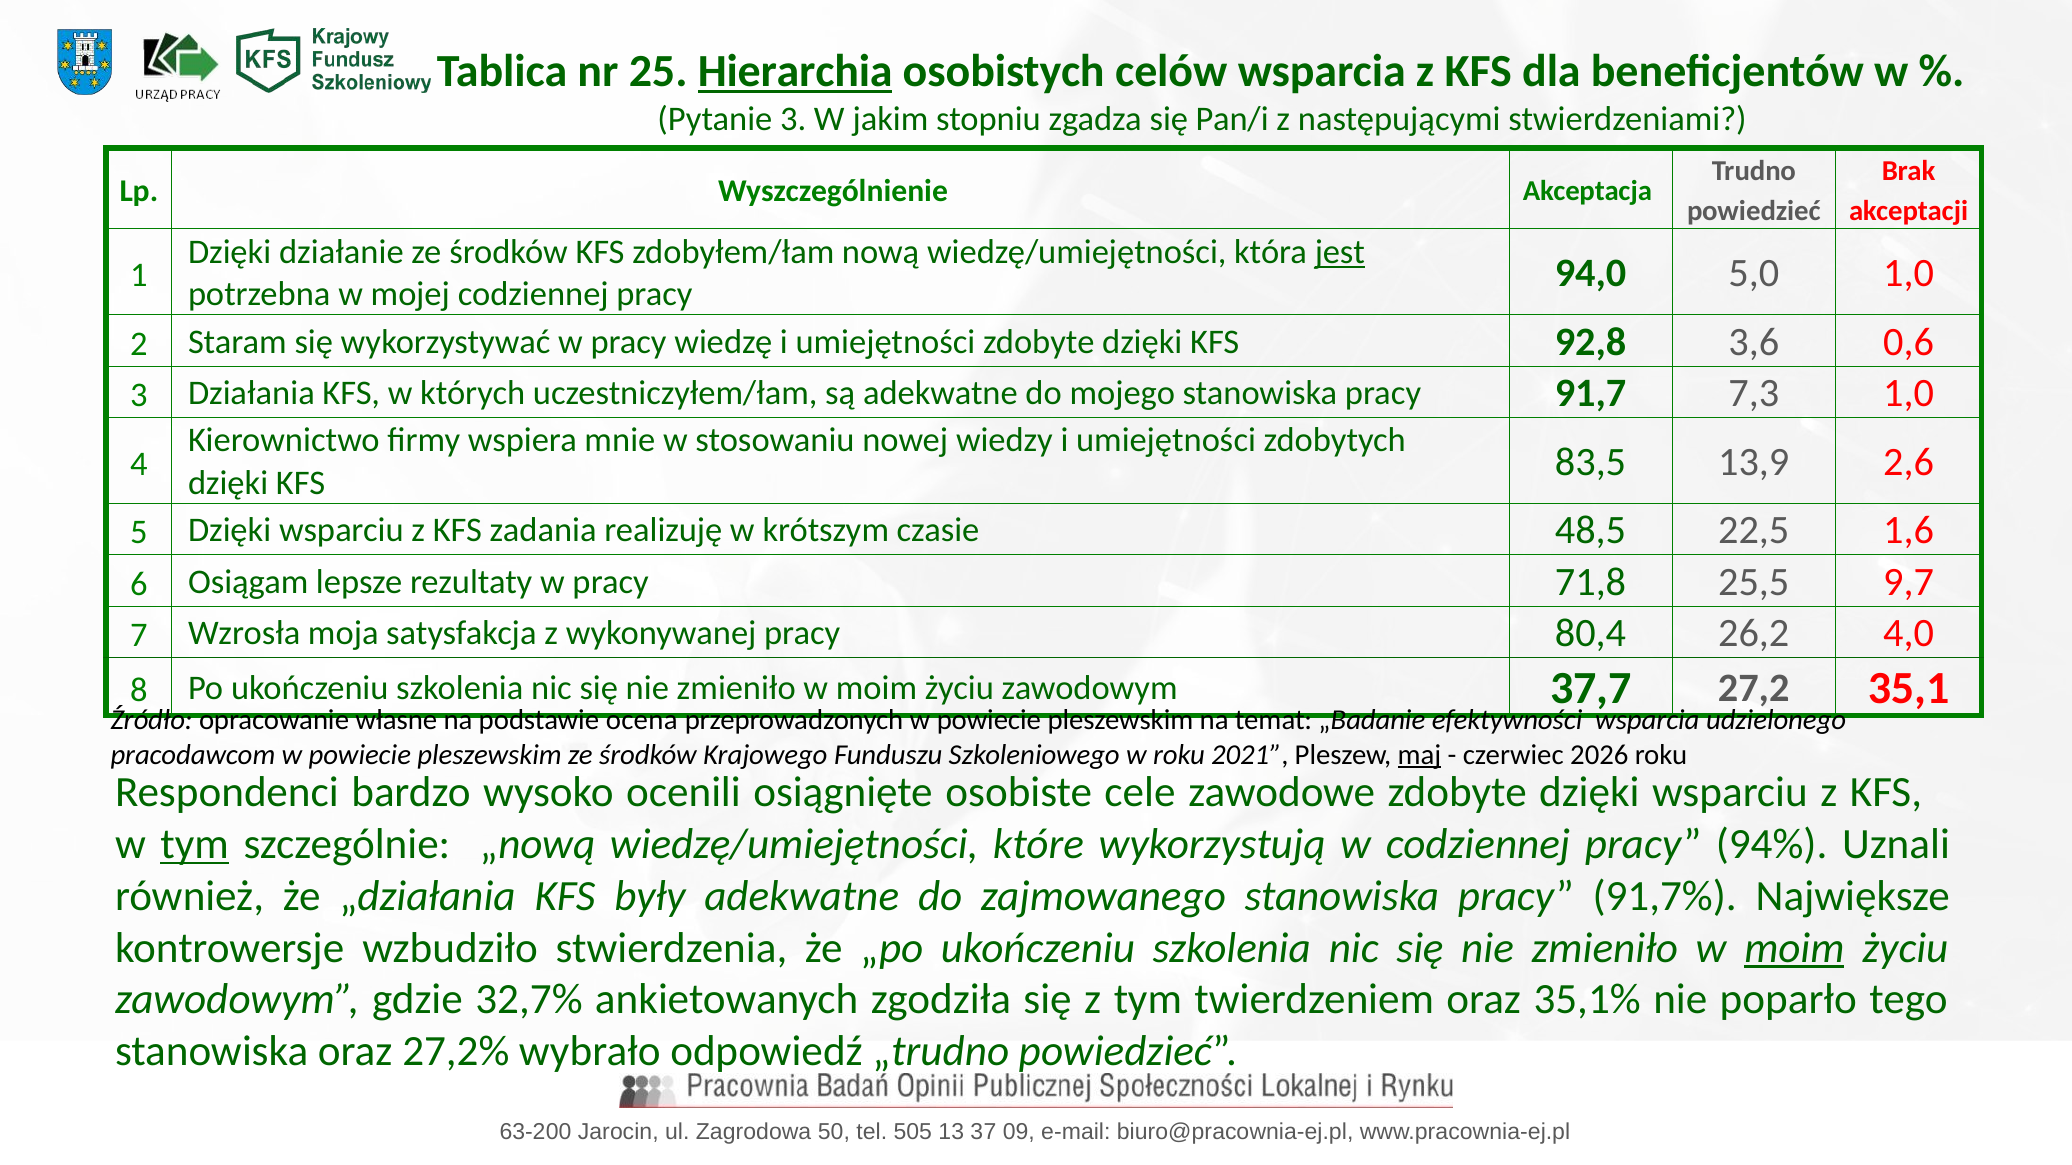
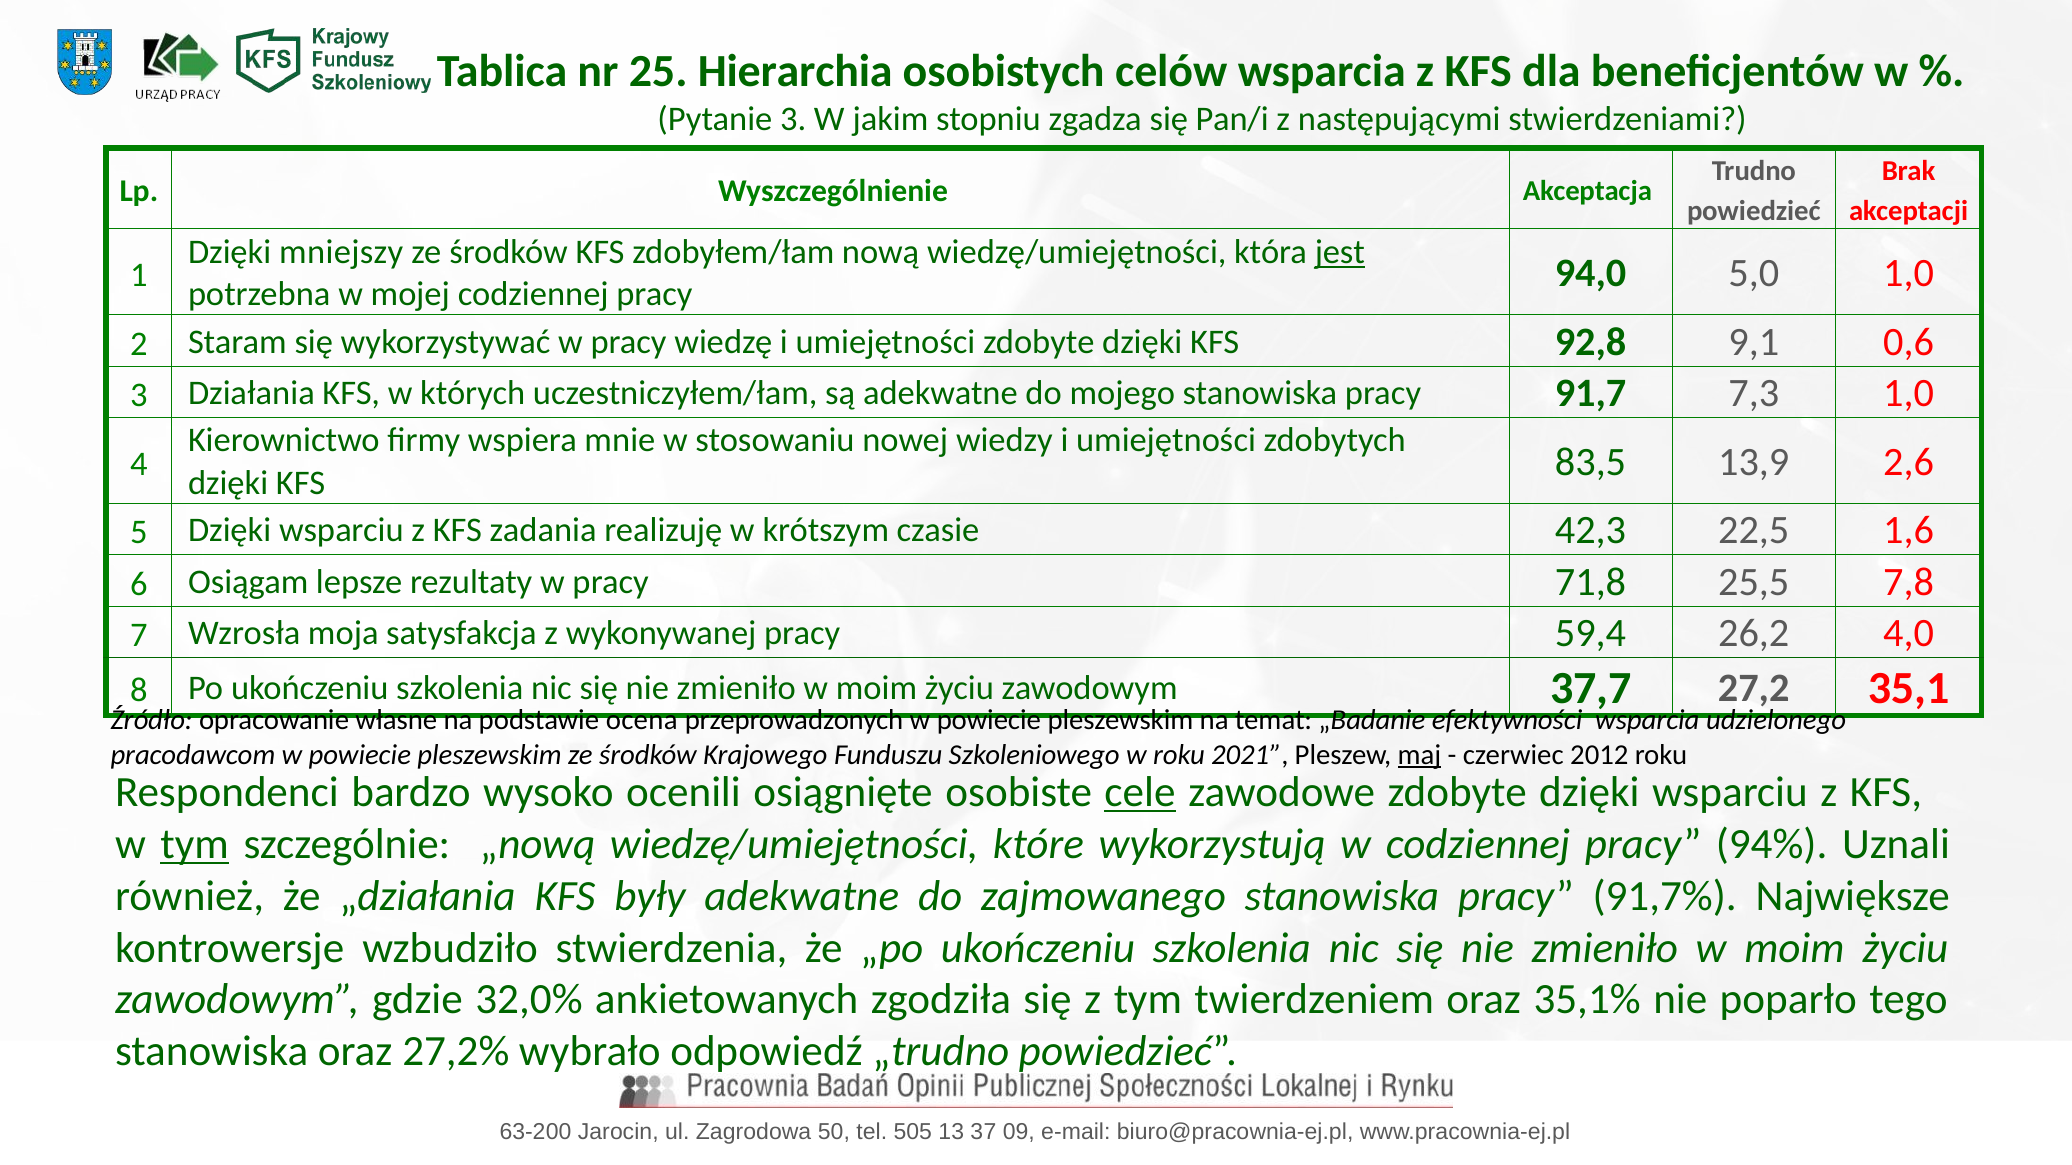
Hierarchia underline: present -> none
działanie: działanie -> mniejszy
3,6: 3,6 -> 9,1
48,5: 48,5 -> 42,3
9,7: 9,7 -> 7,8
80,4: 80,4 -> 59,4
2026: 2026 -> 2012
cele underline: none -> present
moim at (1794, 948) underline: present -> none
32,7%: 32,7% -> 32,0%
